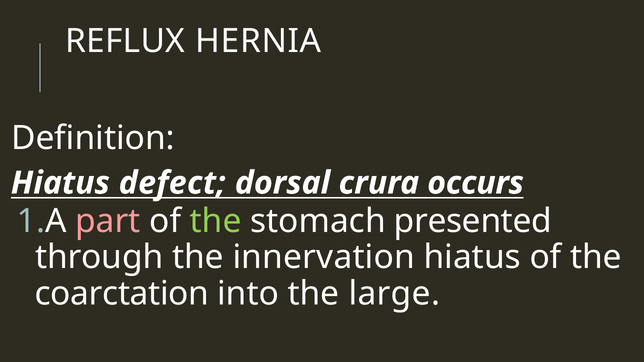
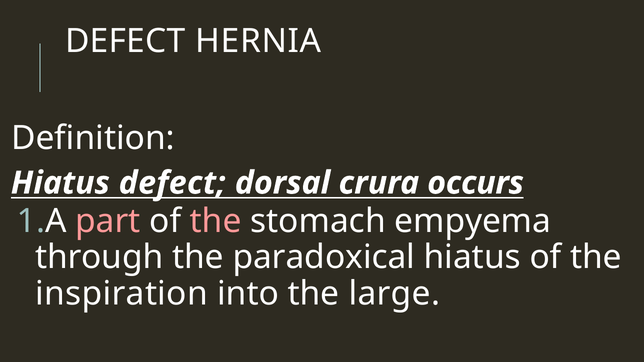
REFLUX at (125, 41): REFLUX -> DEFECT
the at (216, 221) colour: light green -> pink
presented: presented -> empyema
innervation: innervation -> paradoxical
coarctation: coarctation -> inspiration
